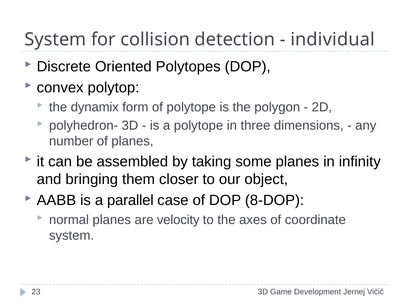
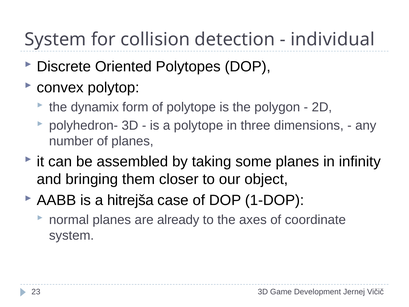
parallel: parallel -> hitrejša
8-DOP: 8-DOP -> 1-DOP
velocity: velocity -> already
